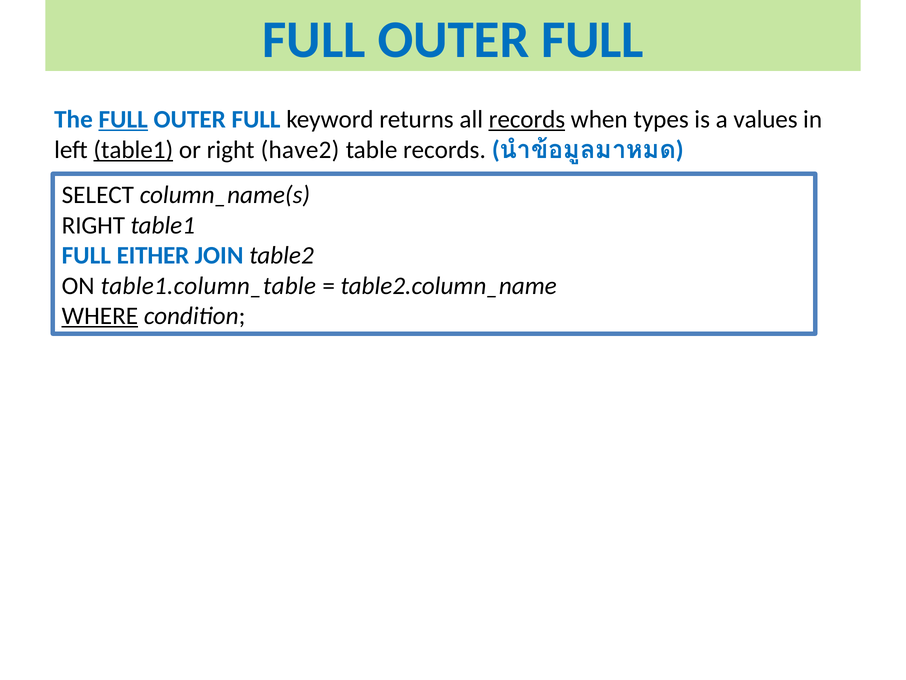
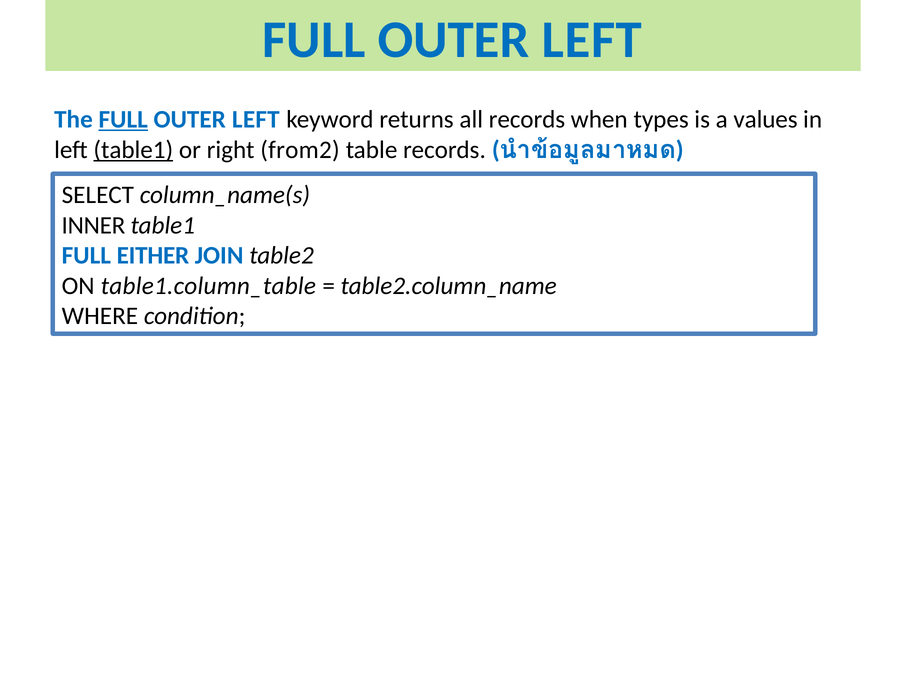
FULL at (592, 40): FULL -> LEFT
FULL at (256, 119): FULL -> LEFT
records at (527, 119) underline: present -> none
have2: have2 -> from2
RIGHT at (93, 225): RIGHT -> INNER
WHERE underline: present -> none
